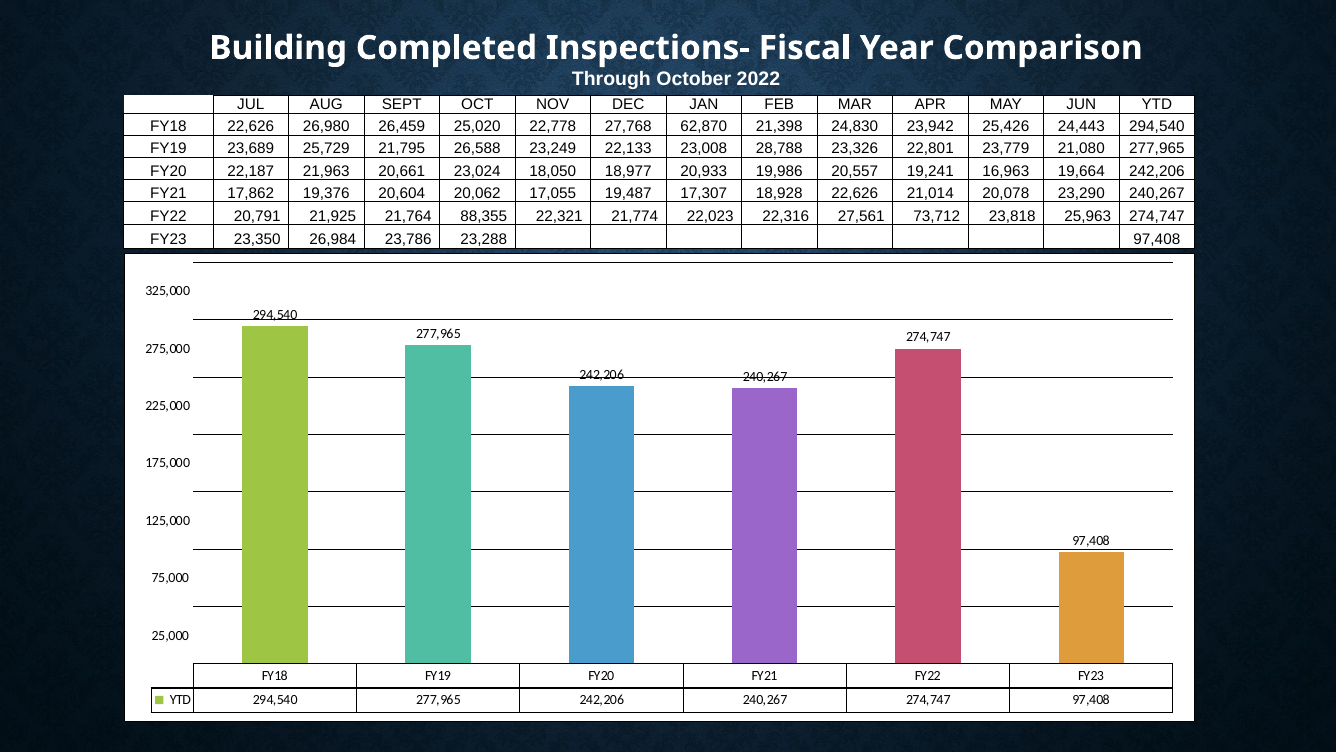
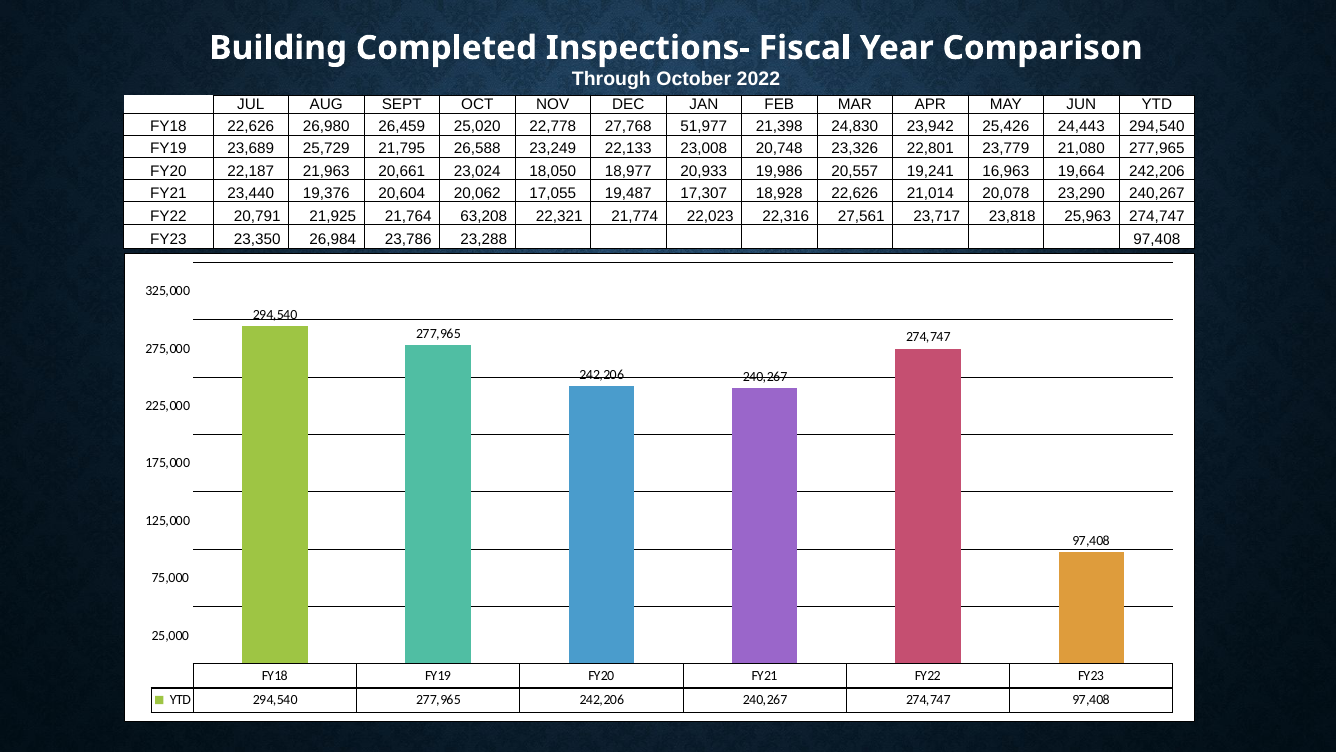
62,870: 62,870 -> 51,977
28,788: 28,788 -> 20,748
17,862: 17,862 -> 23,440
88,355: 88,355 -> 63,208
73,712: 73,712 -> 23,717
